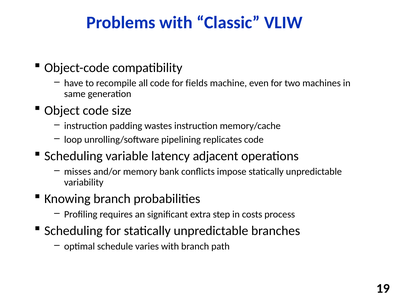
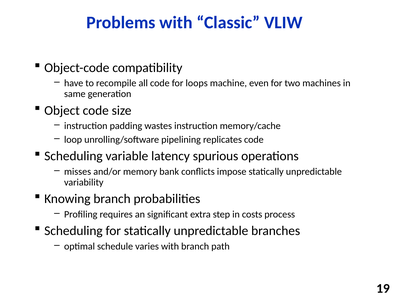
fields: fields -> loops
adjacent: adjacent -> spurious
